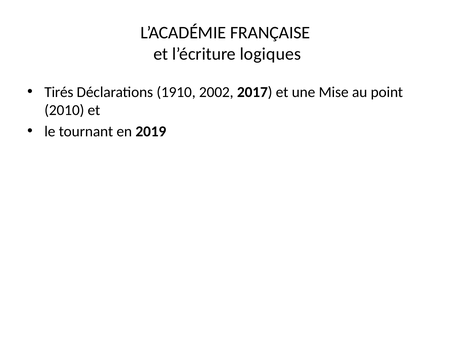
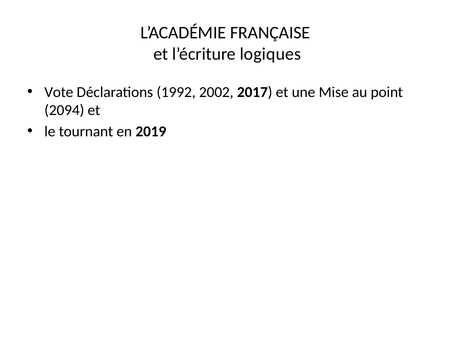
Tirés: Tirés -> Vote
1910: 1910 -> 1992
2010: 2010 -> 2094
